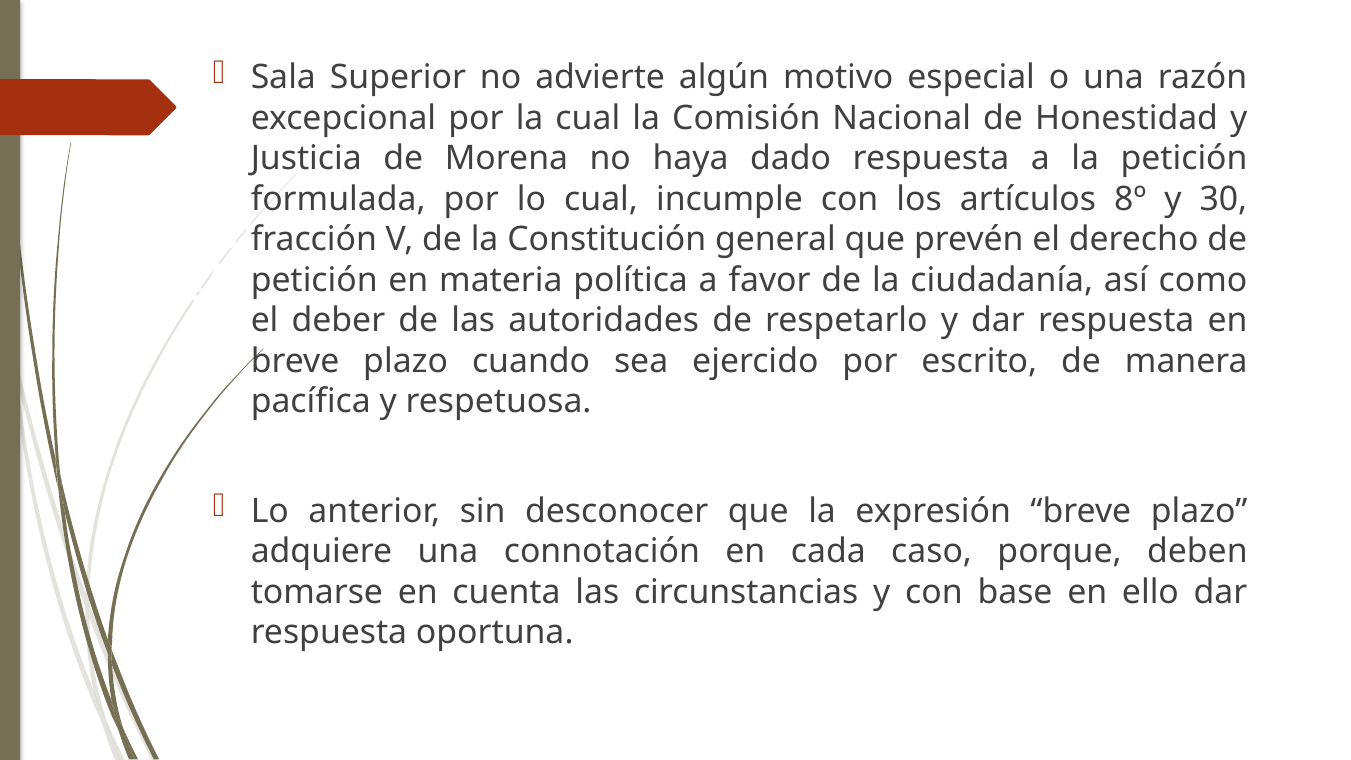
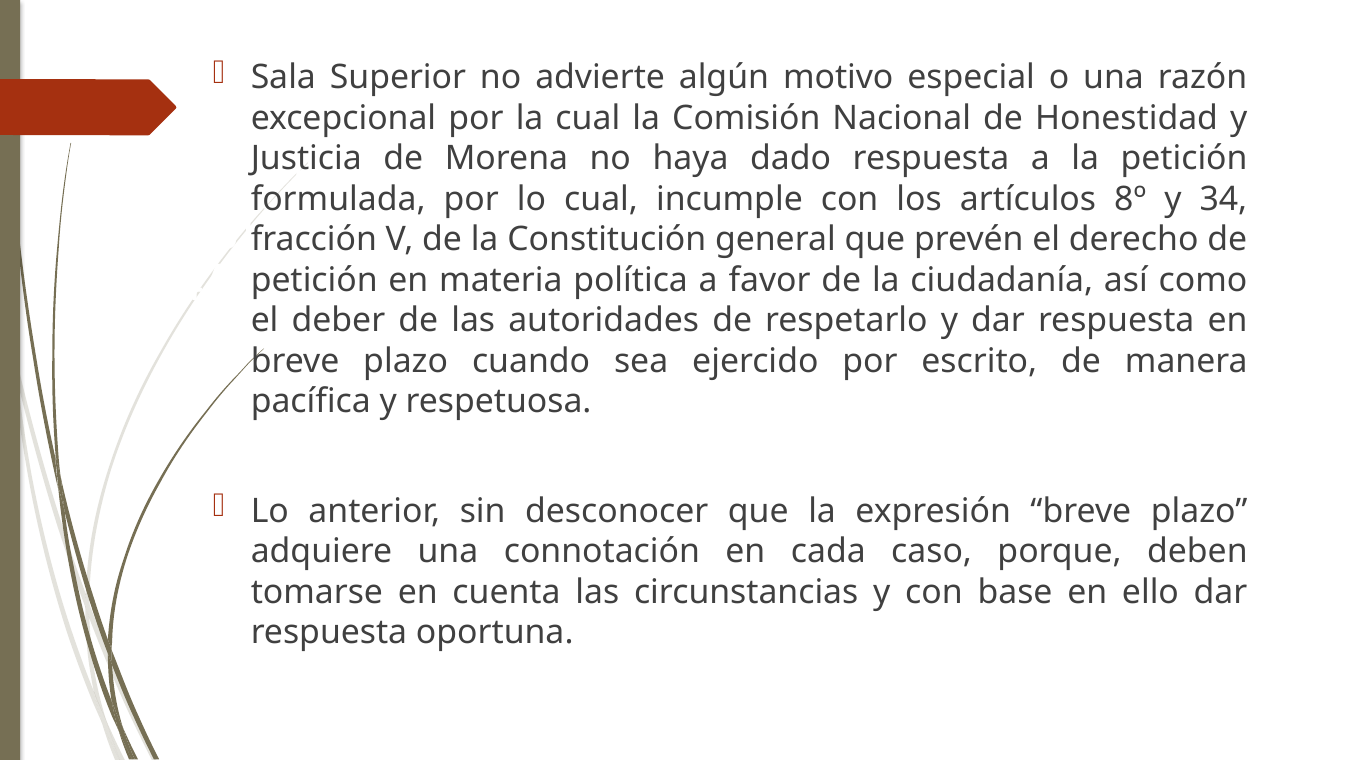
30: 30 -> 34
